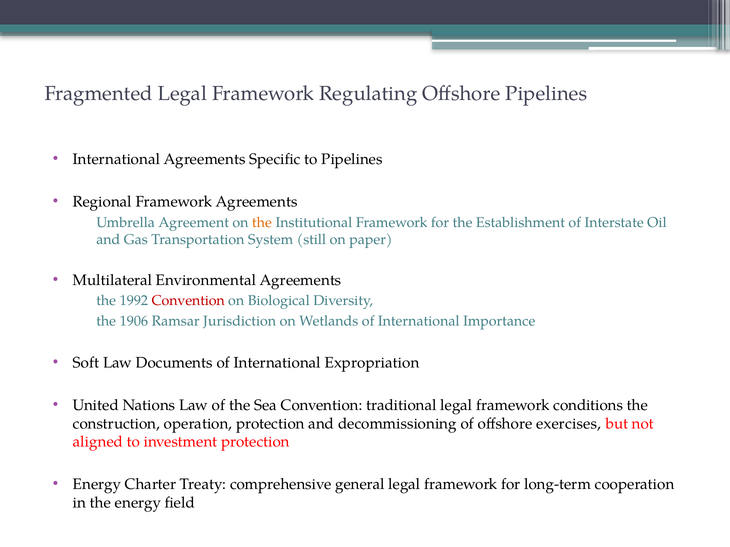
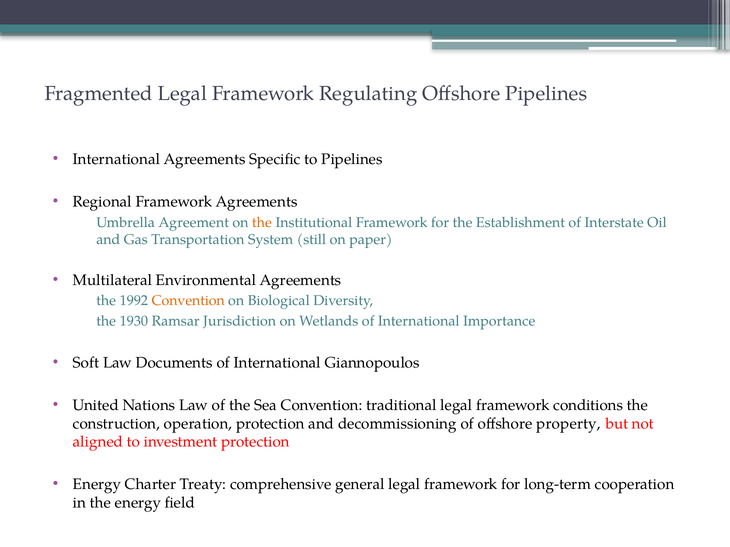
Convention at (188, 301) colour: red -> orange
1906: 1906 -> 1930
Expropriation: Expropriation -> Giannopoulos
exercises: exercises -> property
